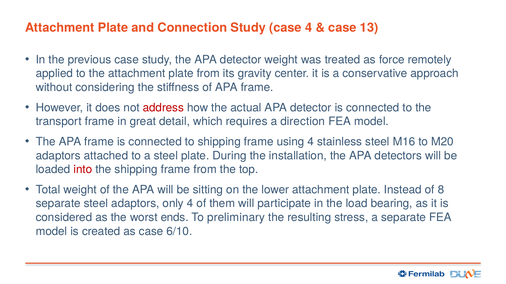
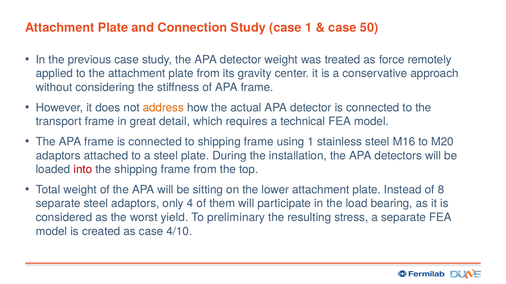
case 4: 4 -> 1
13: 13 -> 50
address colour: red -> orange
direction: direction -> technical
using 4: 4 -> 1
ends: ends -> yield
6/10: 6/10 -> 4/10
